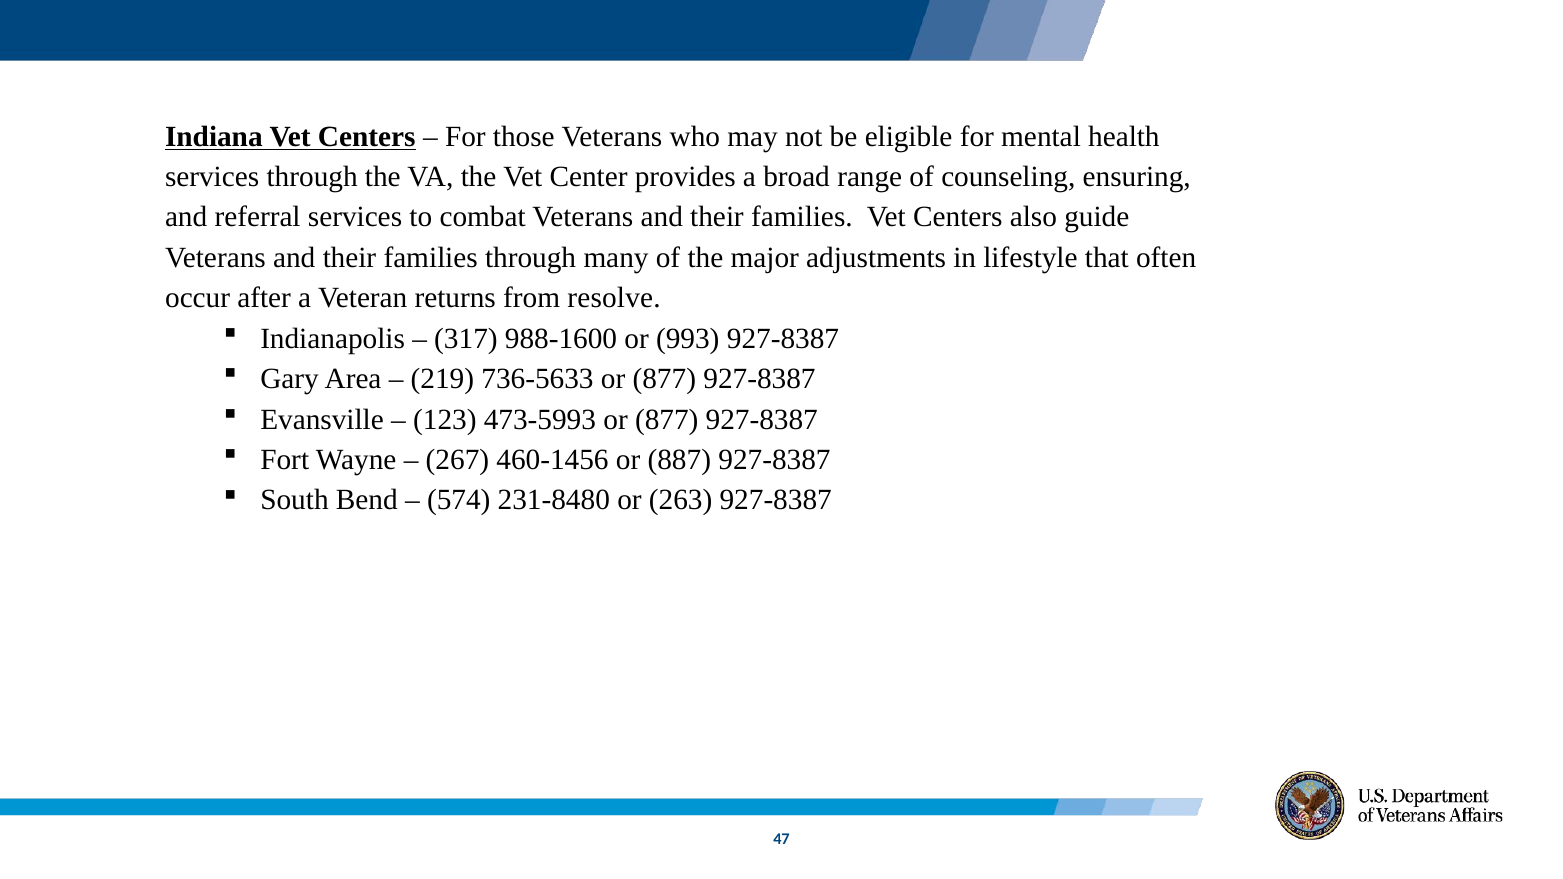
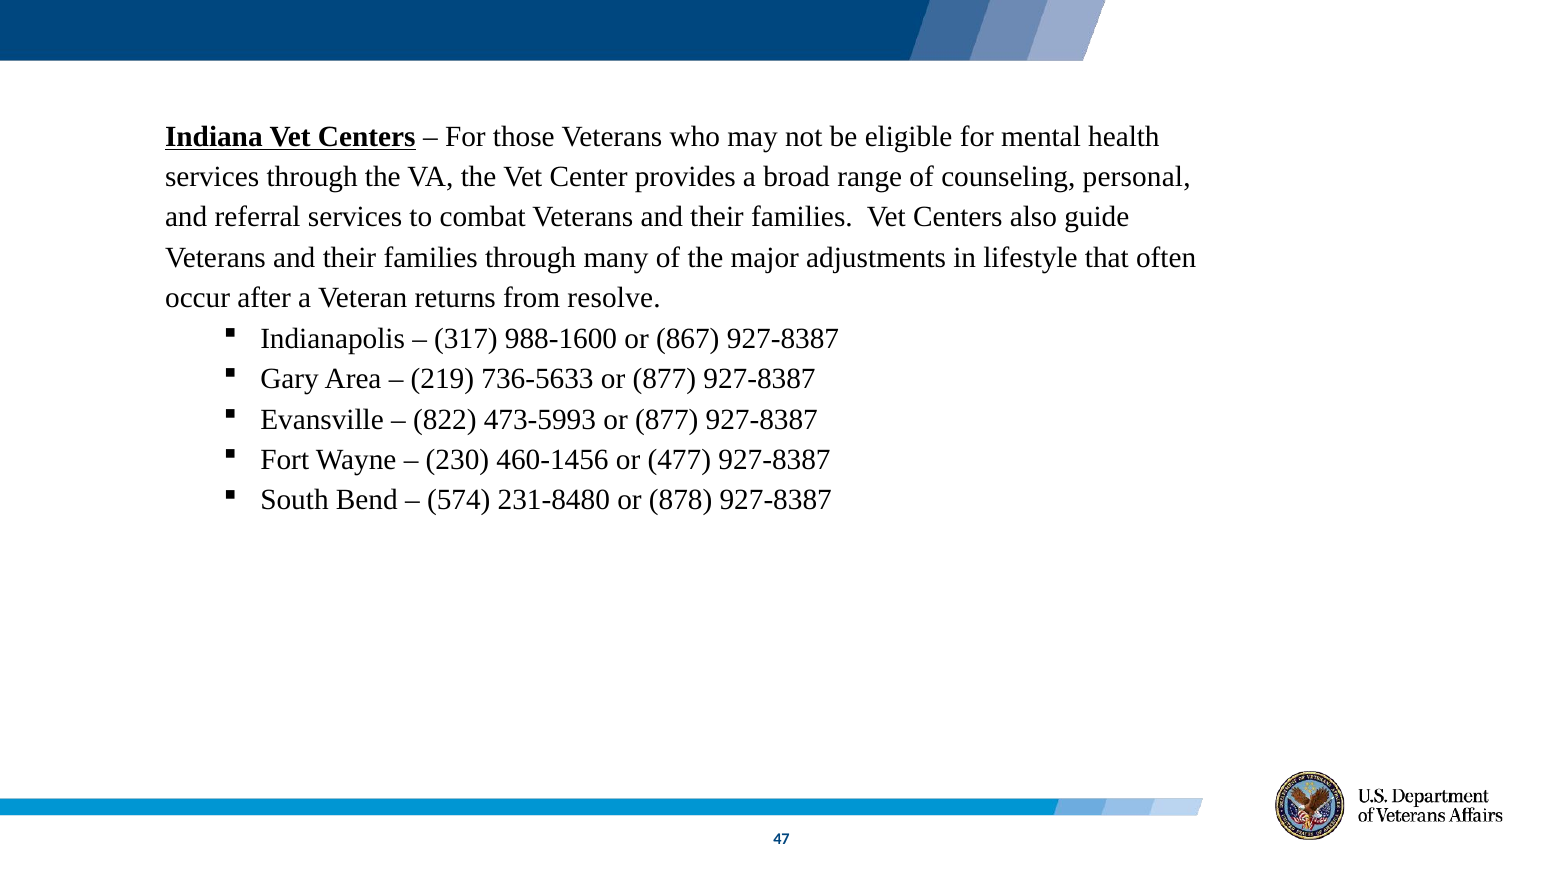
ensuring: ensuring -> personal
993: 993 -> 867
123: 123 -> 822
267: 267 -> 230
887: 887 -> 477
263: 263 -> 878
